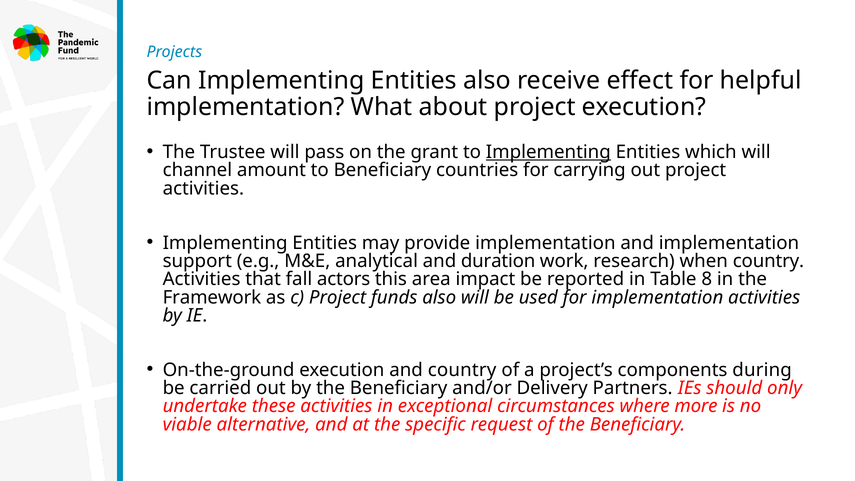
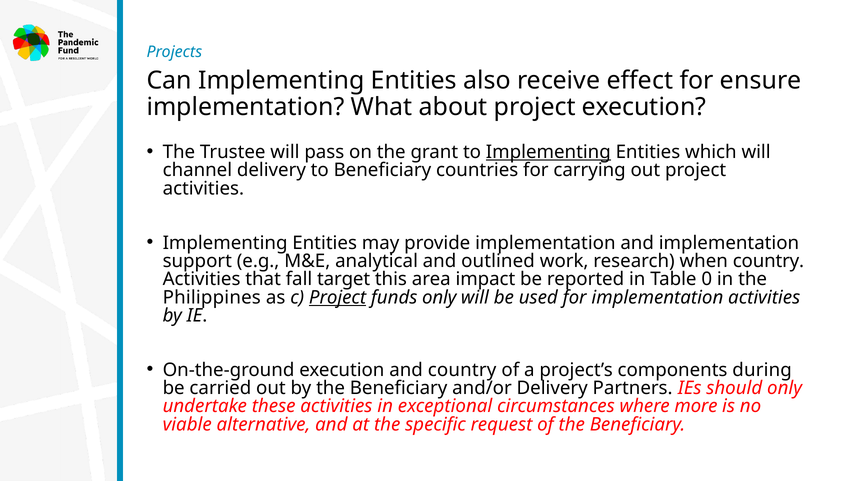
helpful: helpful -> ensure
channel amount: amount -> delivery
duration: duration -> outlined
actors: actors -> target
8: 8 -> 0
Framework: Framework -> Philippines
Project at (338, 297) underline: none -> present
funds also: also -> only
